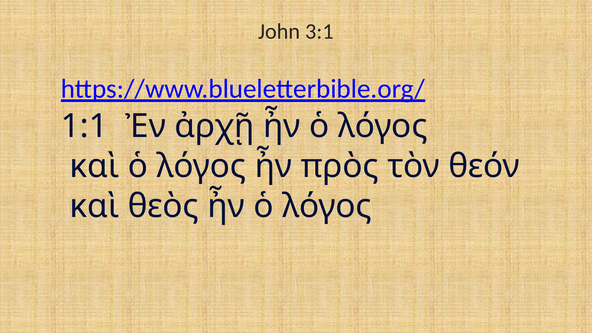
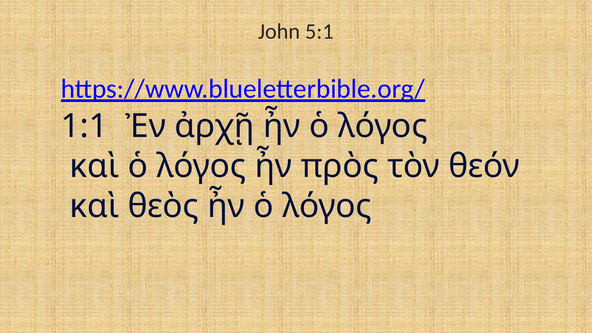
3:1: 3:1 -> 5:1
